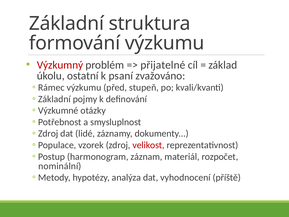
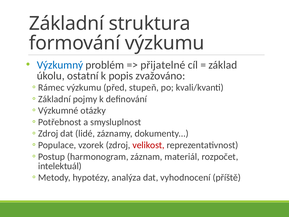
Výzkumný colour: red -> blue
psaní: psaní -> popis
nominální: nominální -> intelektuál
